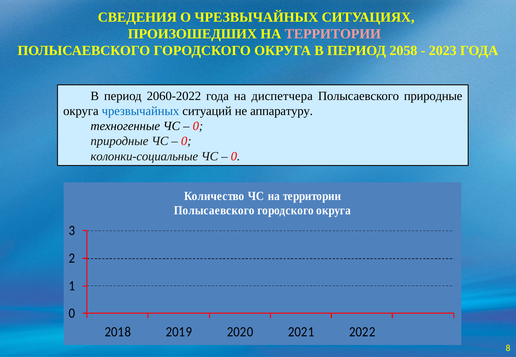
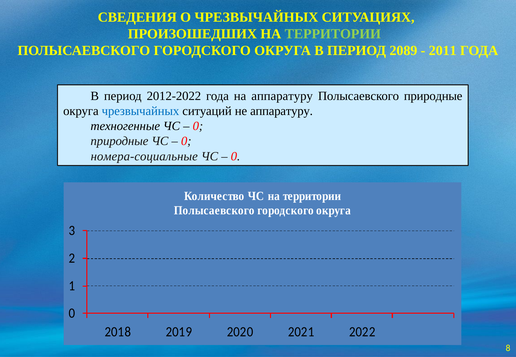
ТЕРРИТОРИИ at (333, 34) colour: pink -> light green
2058: 2058 -> 2089
2023: 2023 -> 2011
2060-2022: 2060-2022 -> 2012-2022
на диспетчера: диспетчера -> аппаратуру
колонки-социальные: колонки-социальные -> номера-социальные
